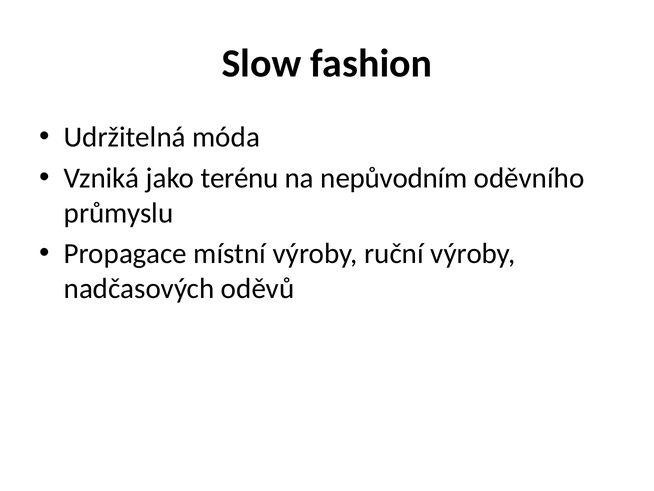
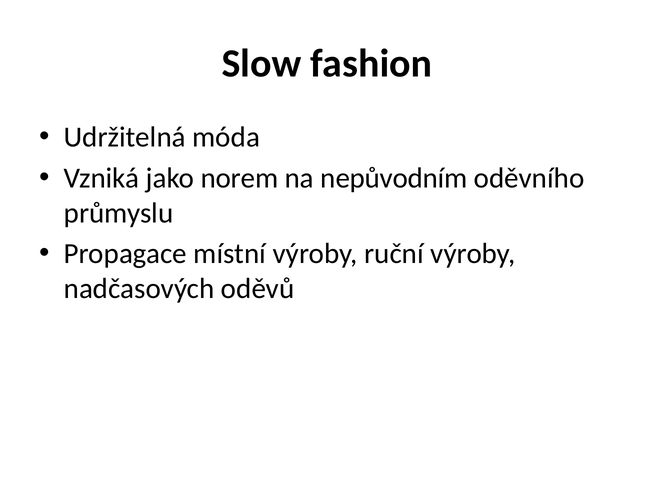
terénu: terénu -> norem
